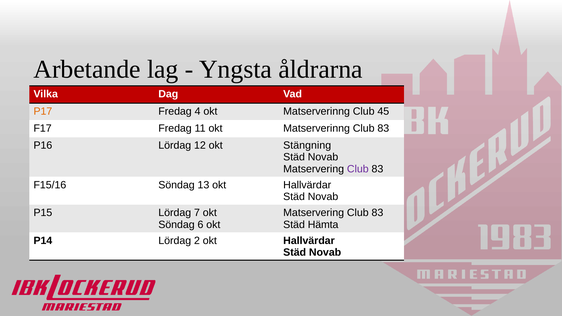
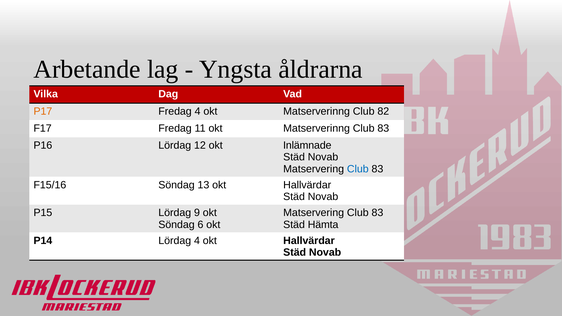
45: 45 -> 82
Stängning: Stängning -> Inlämnade
Club at (358, 169) colour: purple -> blue
7: 7 -> 9
Lördag 2: 2 -> 4
